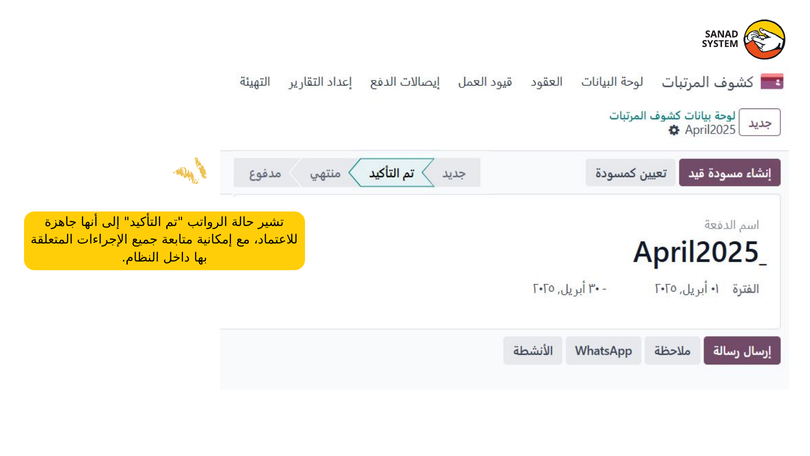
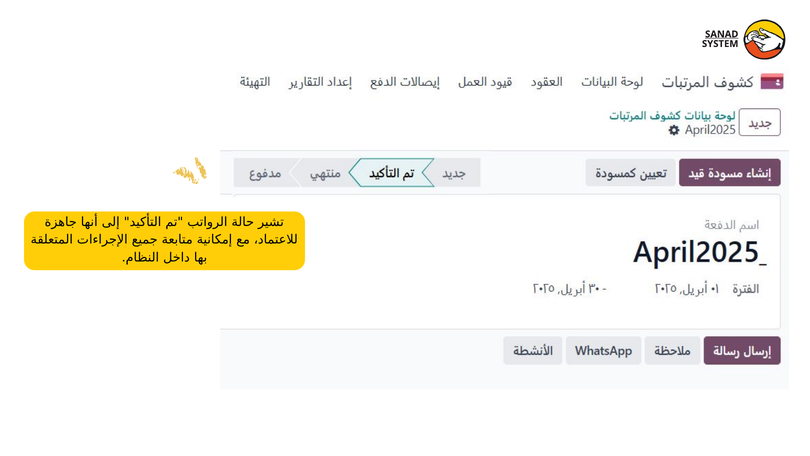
SANAD underline: none -> present
